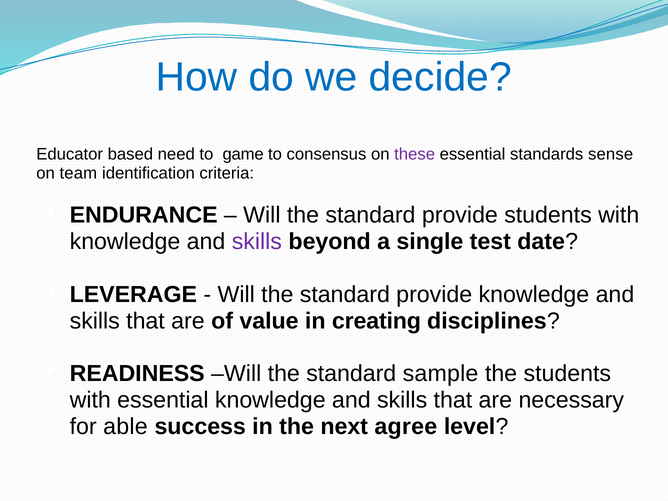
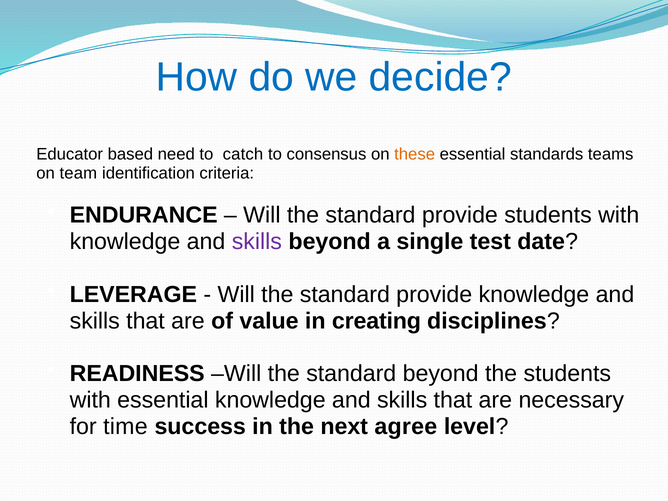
game: game -> catch
these colour: purple -> orange
sense: sense -> teams
standard sample: sample -> beyond
able: able -> time
